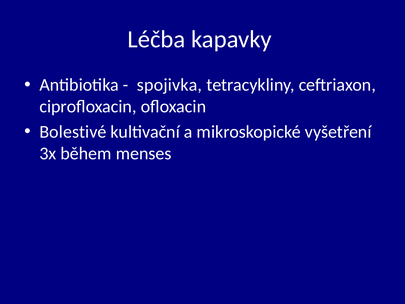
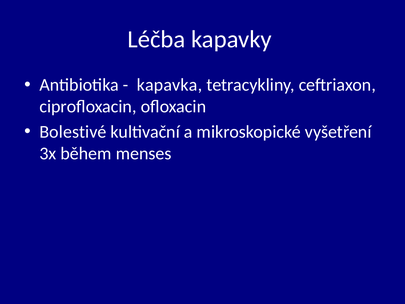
spojivka: spojivka -> kapavka
